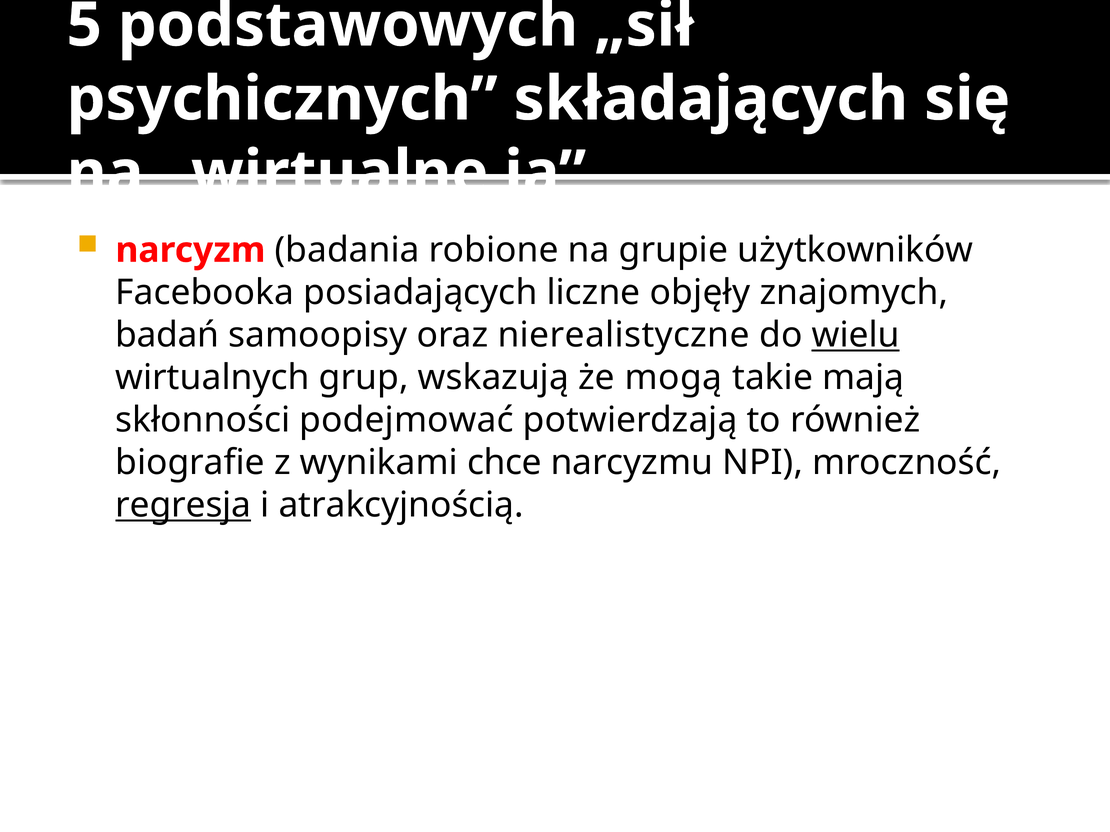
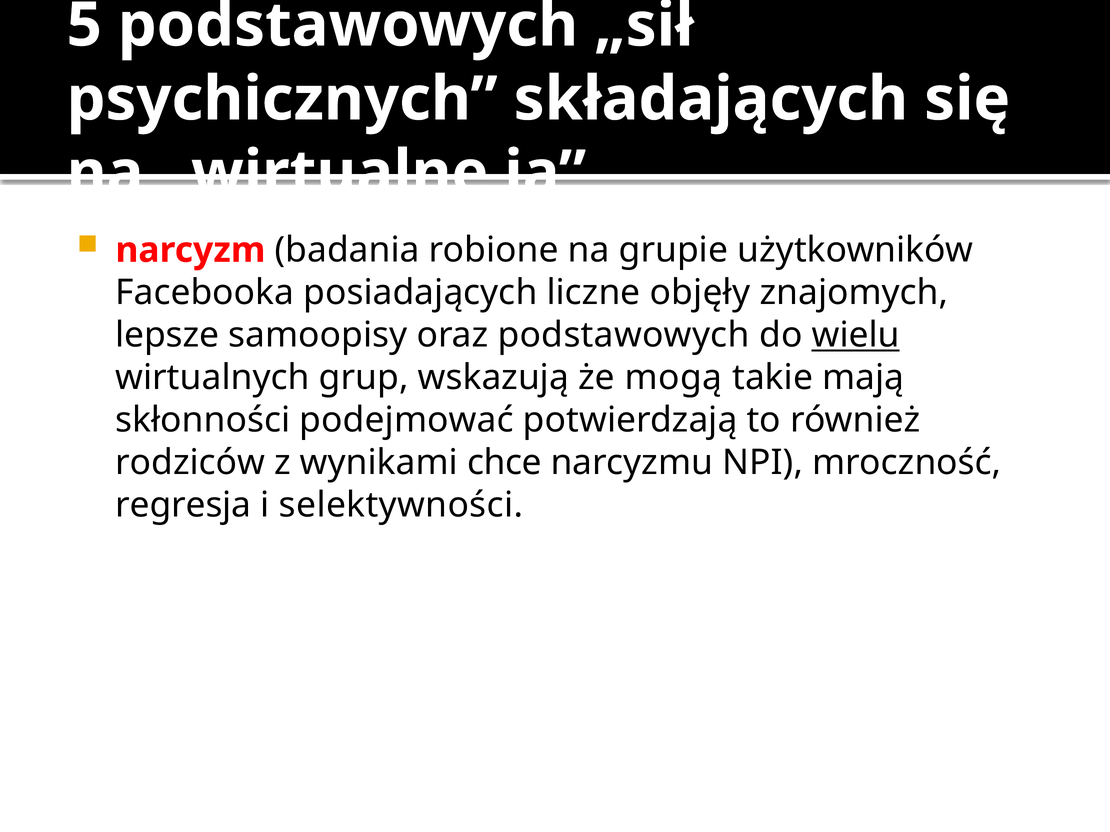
badań: badań -> lepsze
oraz nierealistyczne: nierealistyczne -> podstawowych
biografie: biografie -> rodziców
regresja underline: present -> none
atrakcyjnością: atrakcyjnością -> selektywności
